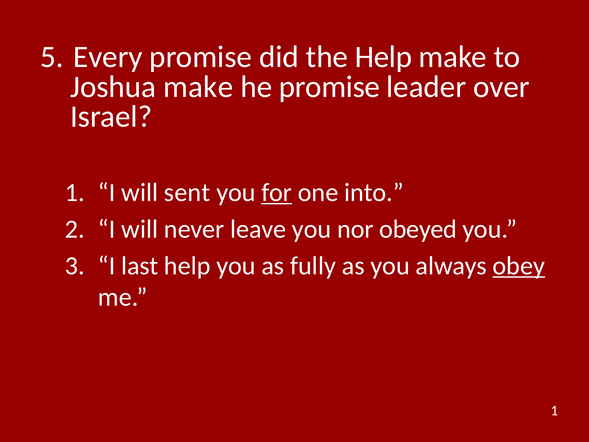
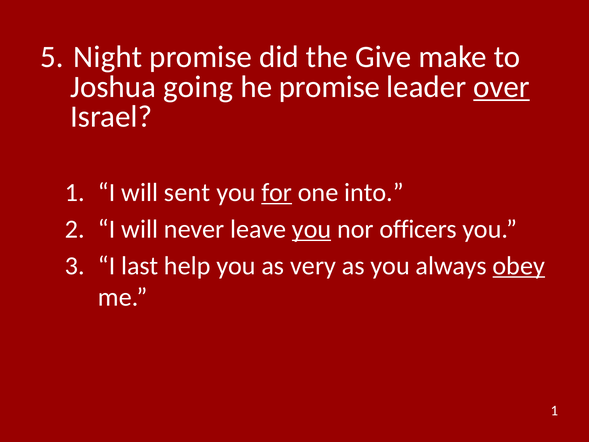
Every: Every -> Night
the Help: Help -> Give
Joshua make: make -> going
over underline: none -> present
you at (312, 229) underline: none -> present
obeyed: obeyed -> officers
fully: fully -> very
